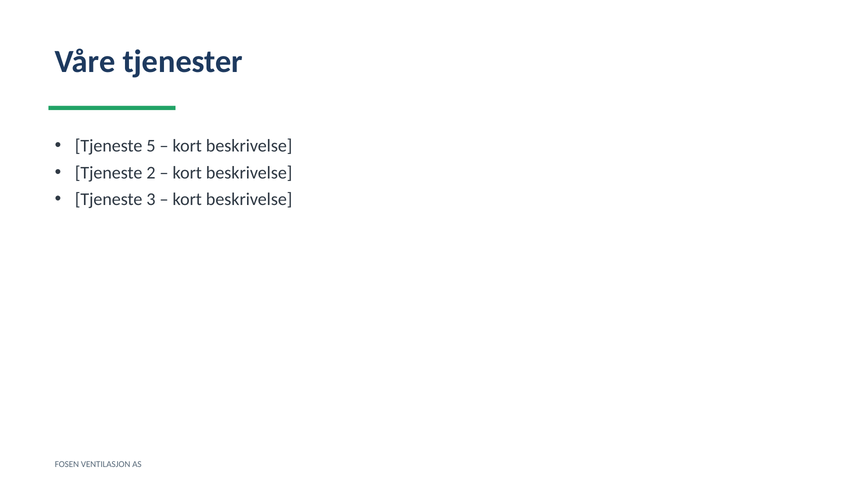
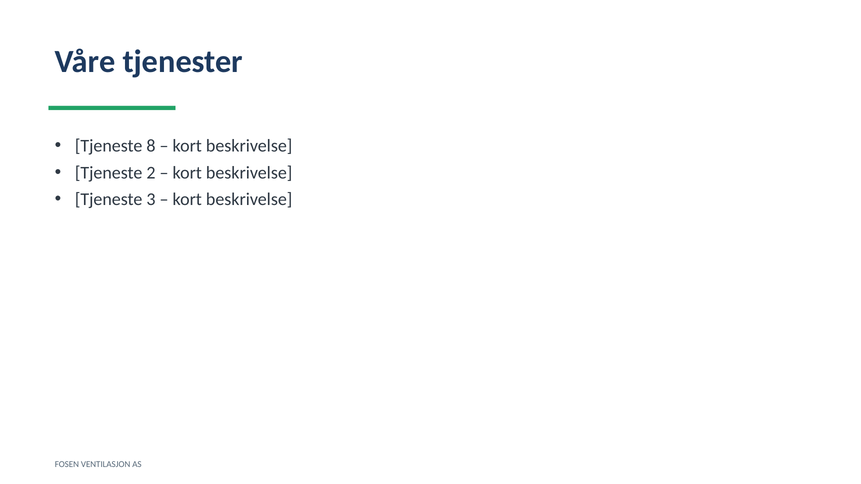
5: 5 -> 8
